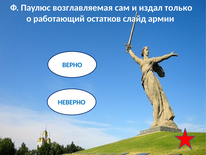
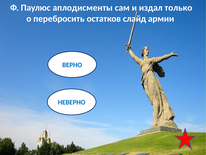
возглавляемая: возглавляемая -> аплодисменты
работающий: работающий -> перебросить
